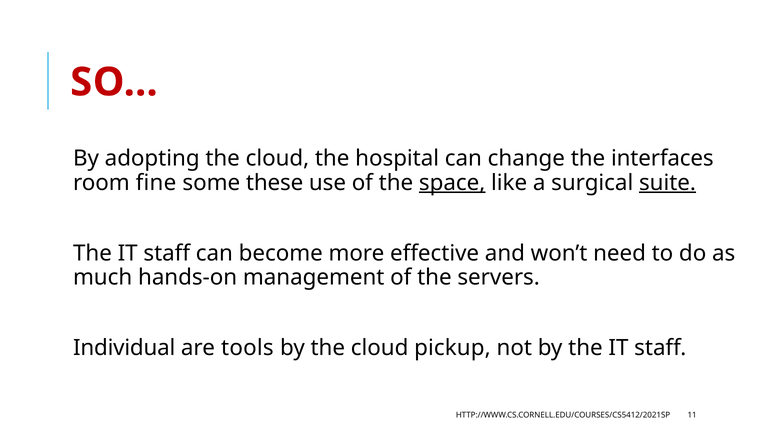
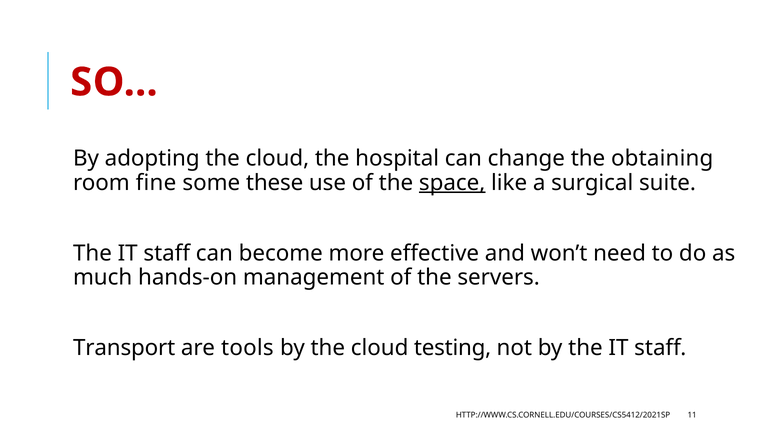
interfaces: interfaces -> obtaining
suite underline: present -> none
Individual: Individual -> Transport
pickup: pickup -> testing
